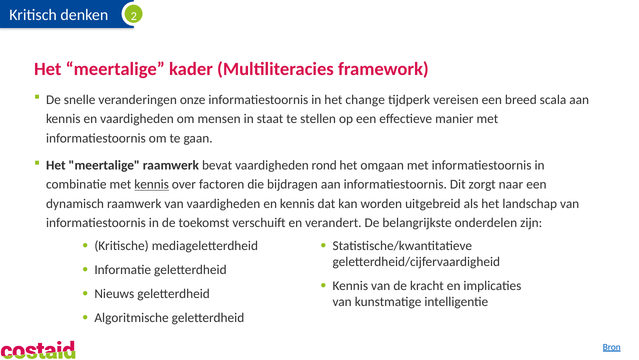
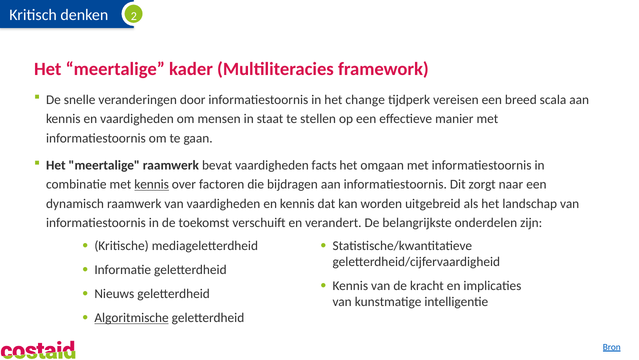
onze: onze -> door
rond: rond -> facts
Algoritmische underline: none -> present
